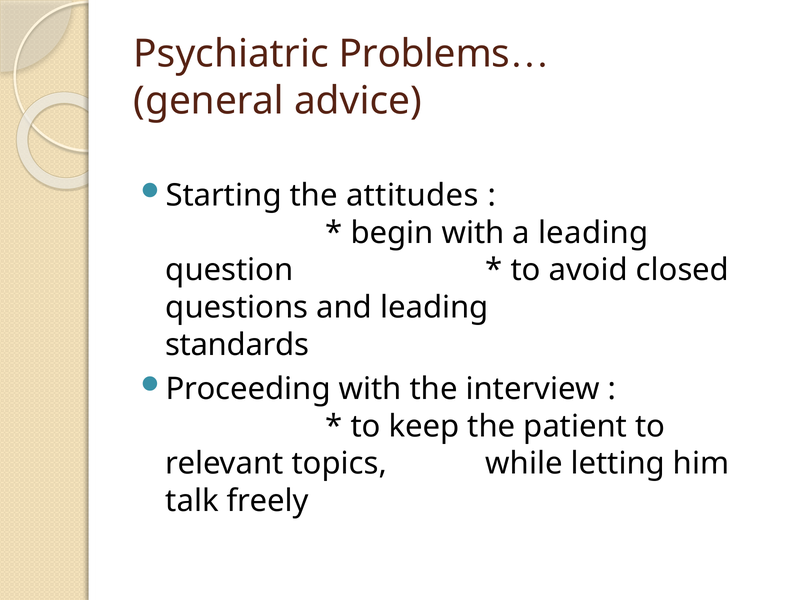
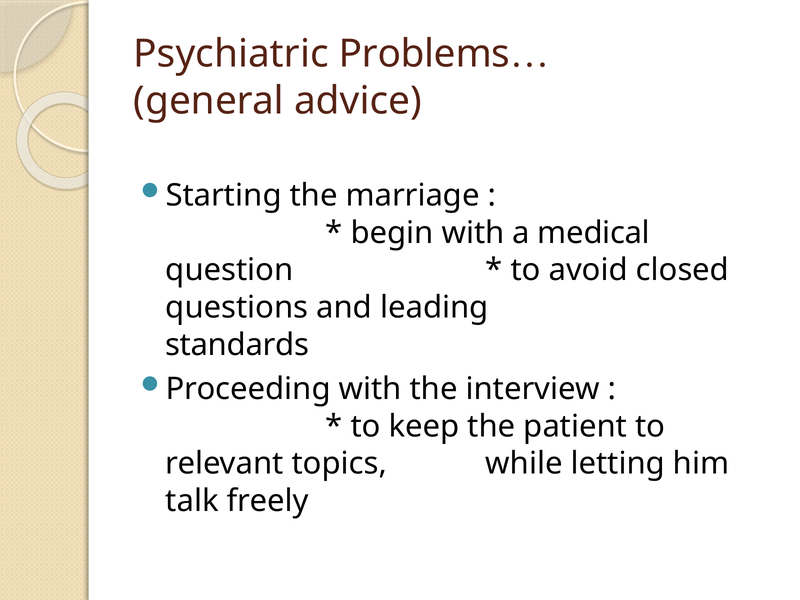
attitudes: attitudes -> marriage
a leading: leading -> medical
